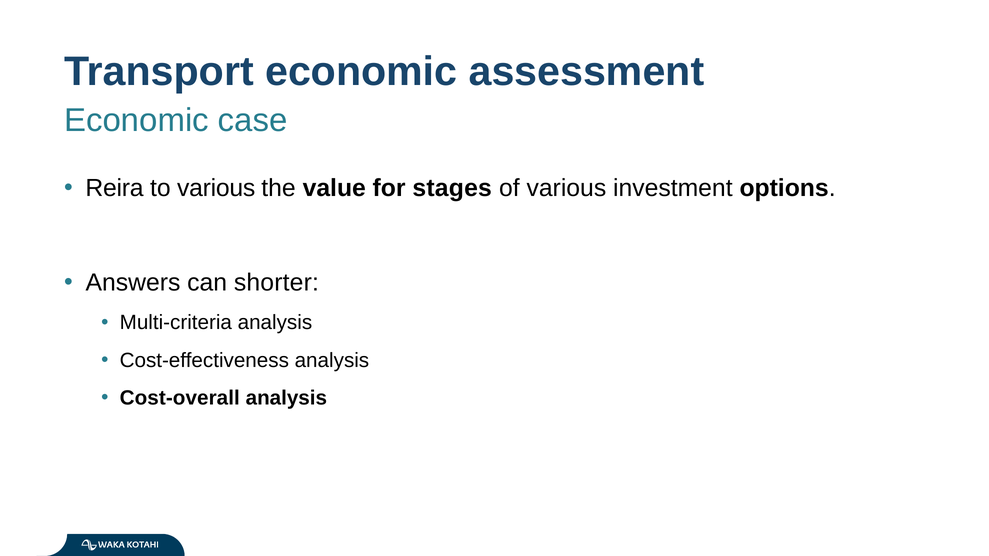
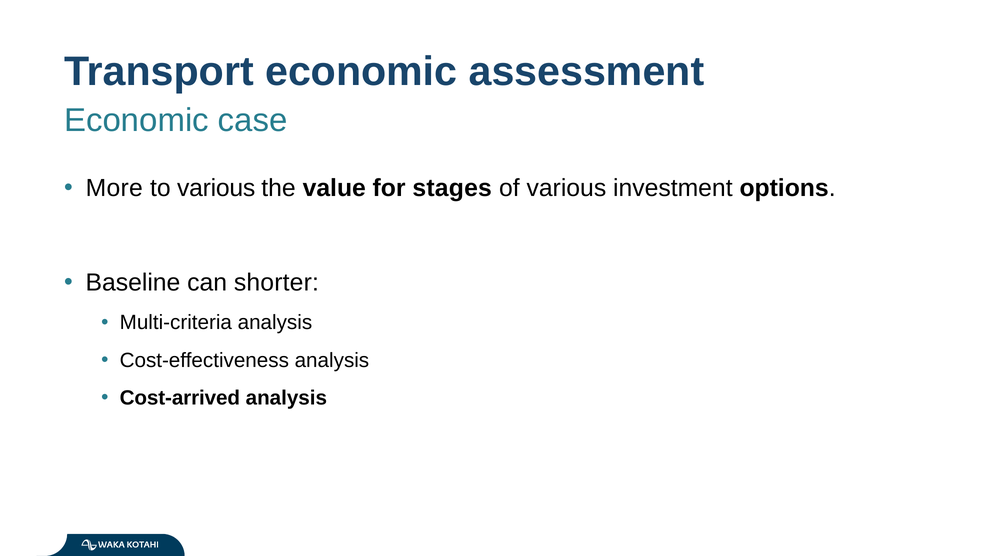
Reira: Reira -> More
Answers: Answers -> Baseline
Cost-overall: Cost-overall -> Cost-arrived
